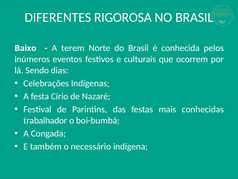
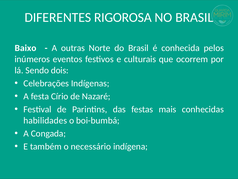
terem: terem -> outras
dias: dias -> dois
trabalhador: trabalhador -> habilidades
